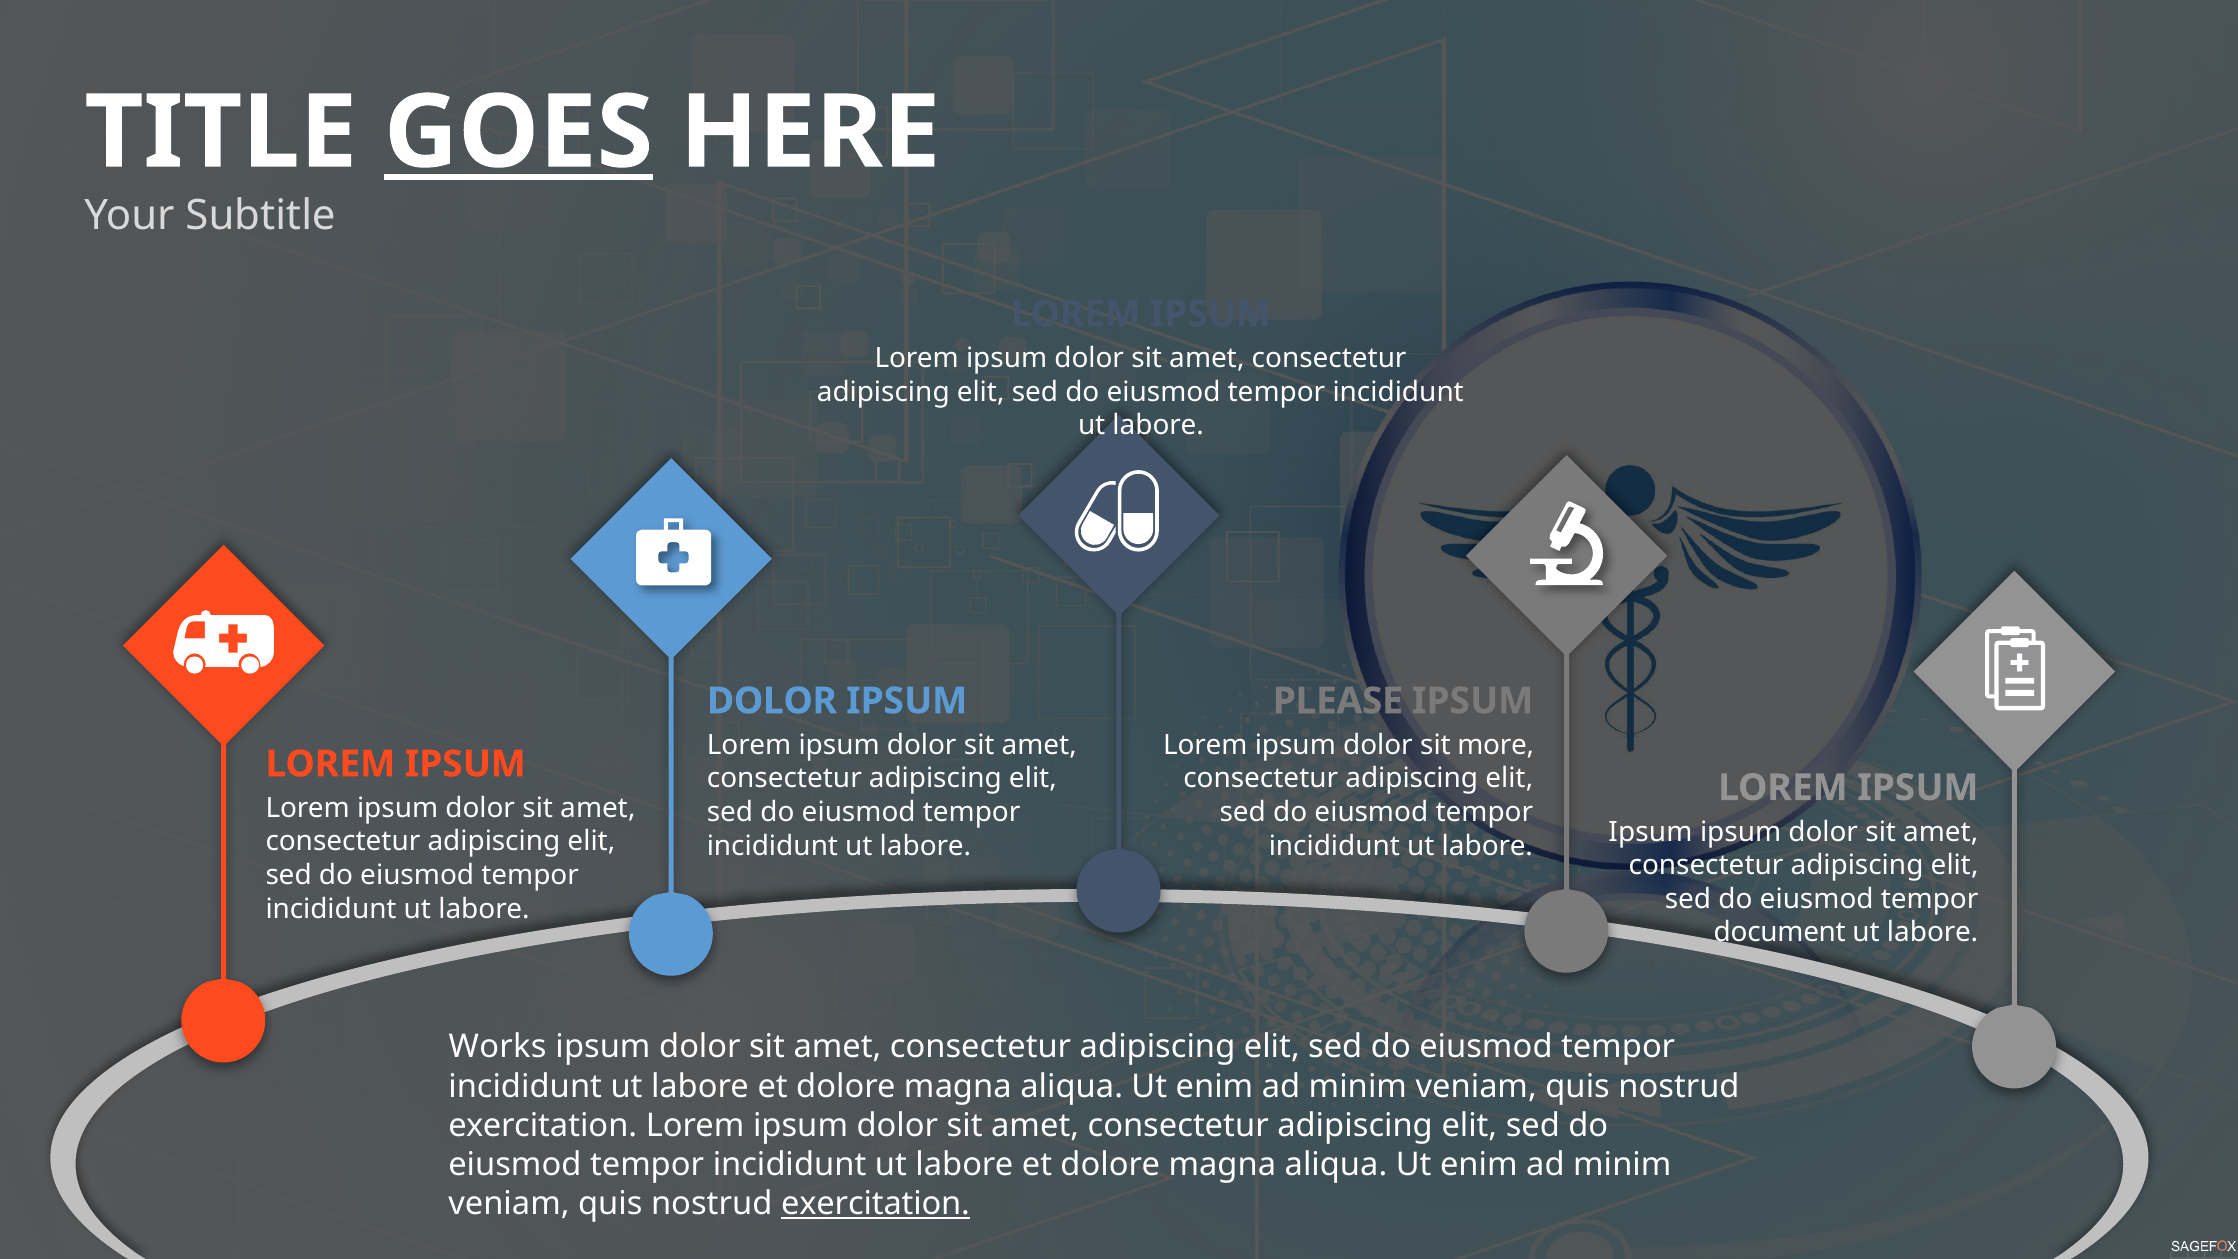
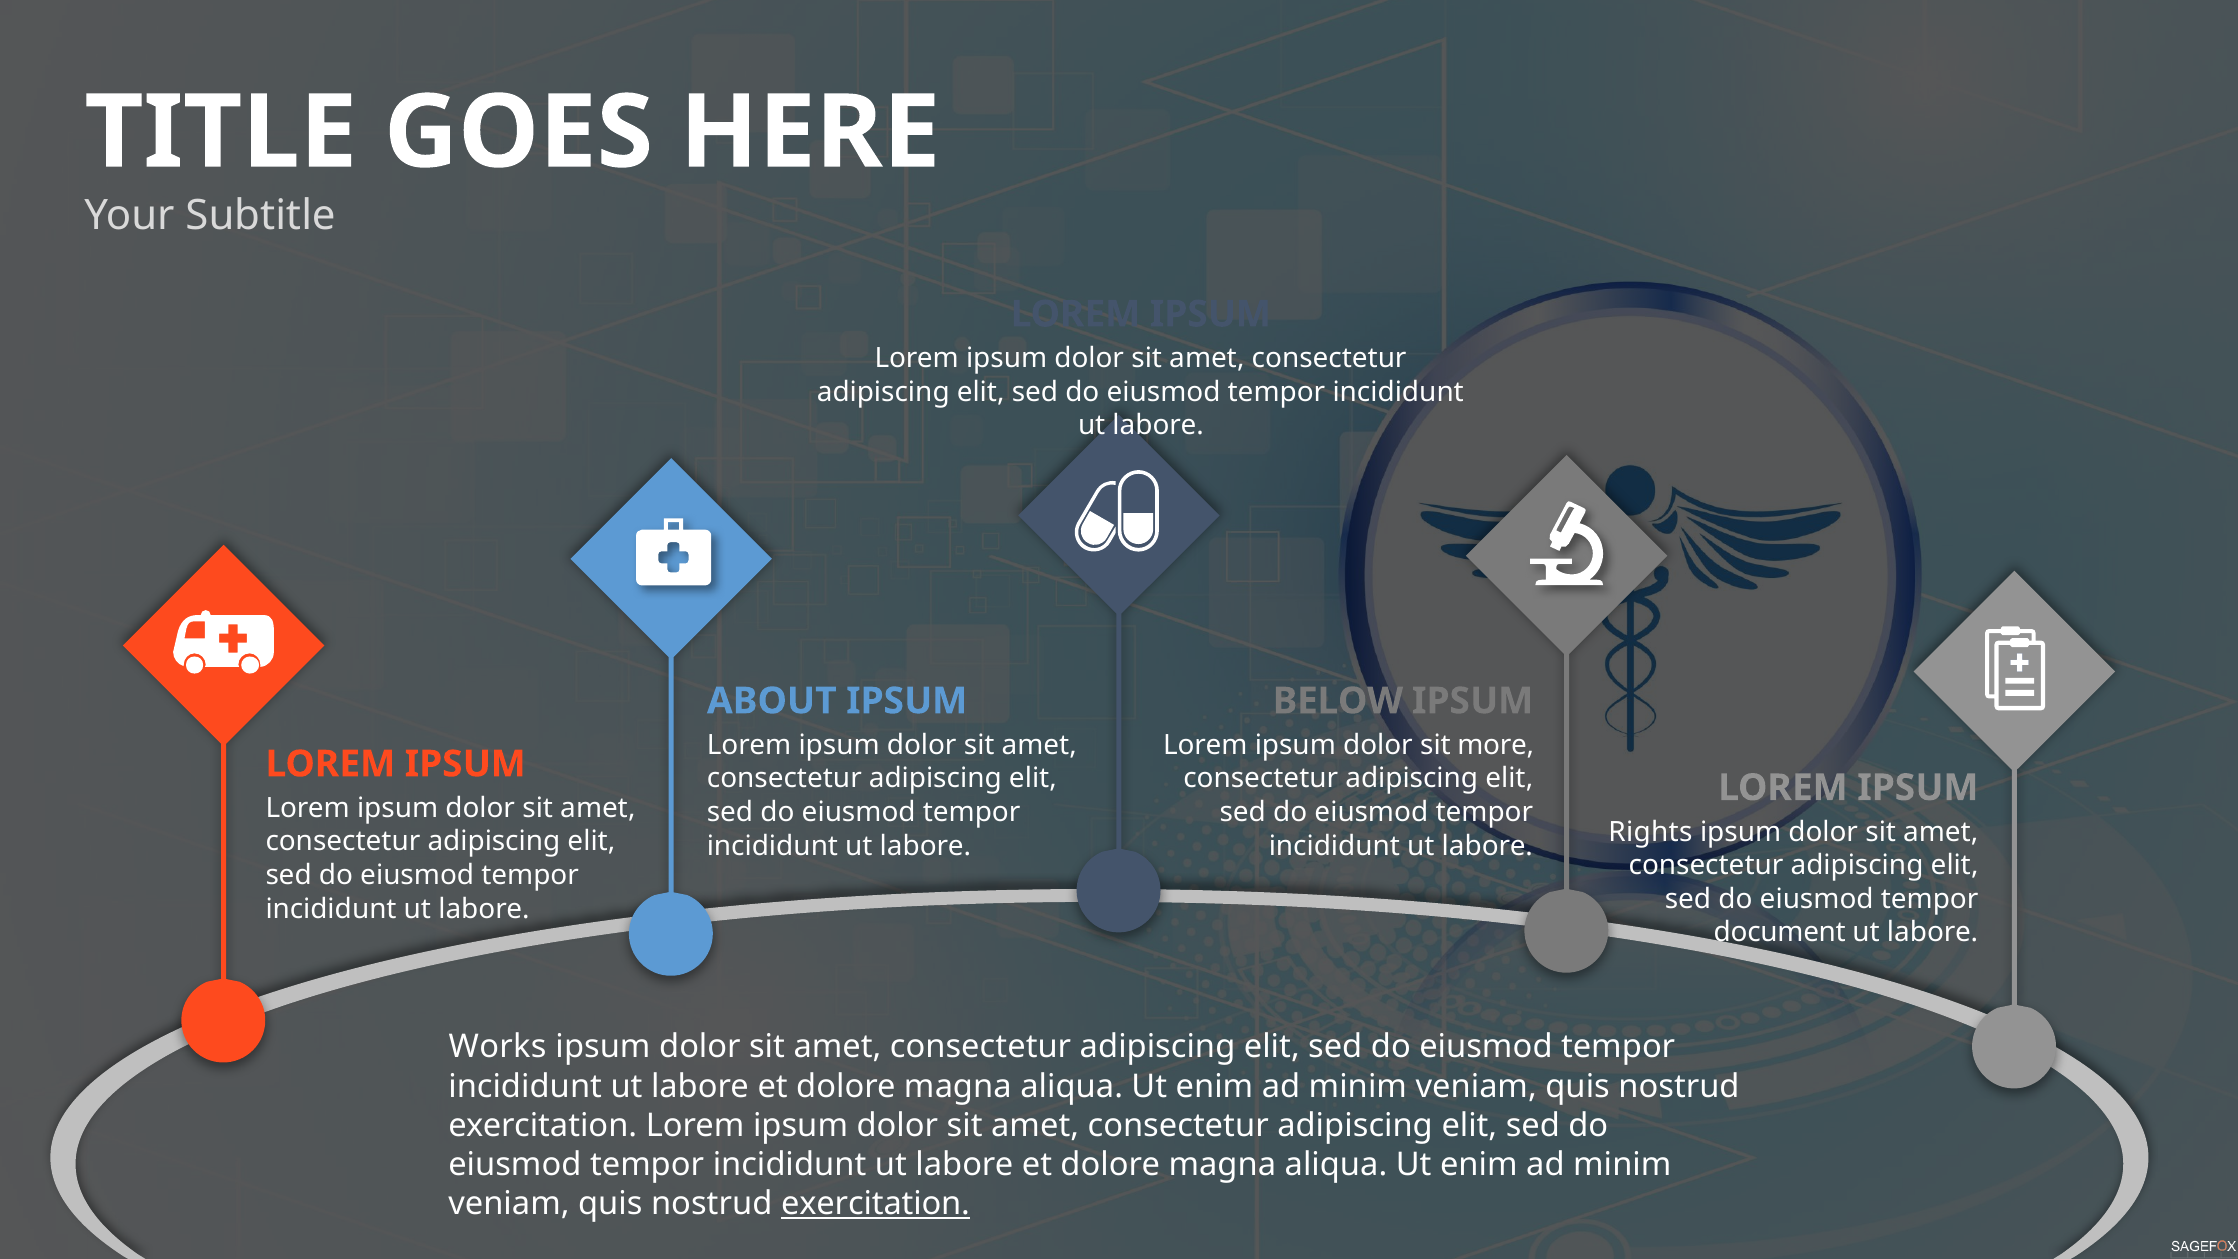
GOES underline: present -> none
DOLOR at (772, 701): DOLOR -> ABOUT
PLEASE: PLEASE -> BELOW
Ipsum at (1651, 832): Ipsum -> Rights
